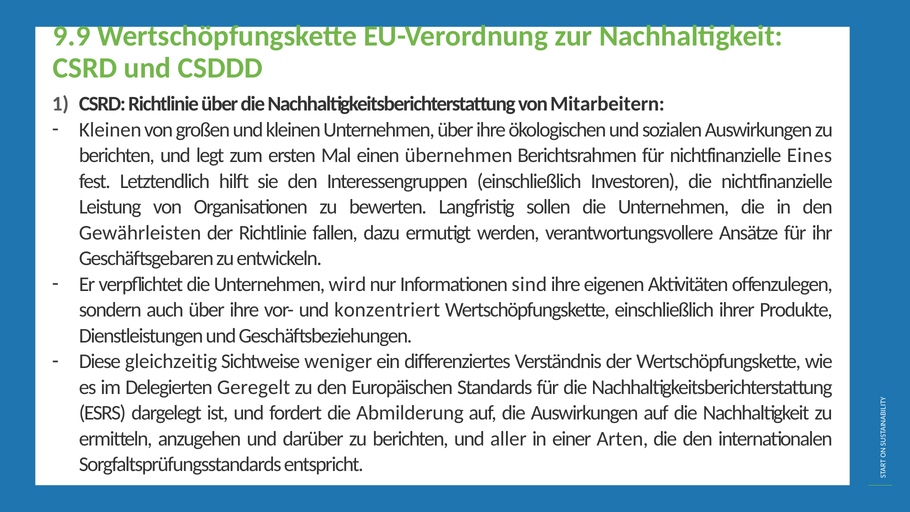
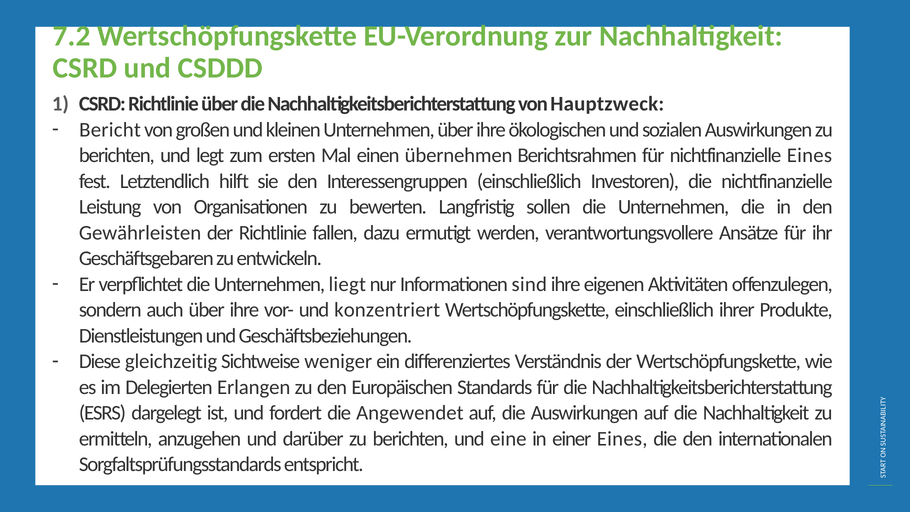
9.9: 9.9 -> 7.2
Mitarbeitern: Mitarbeitern -> Hauptzweck
Kleinen at (110, 130): Kleinen -> Bericht
wird: wird -> liegt
Geregelt: Geregelt -> Erlangen
Abmilderung: Abmilderung -> Angewendet
aller: aller -> eine
einer Arten: Arten -> Eines
